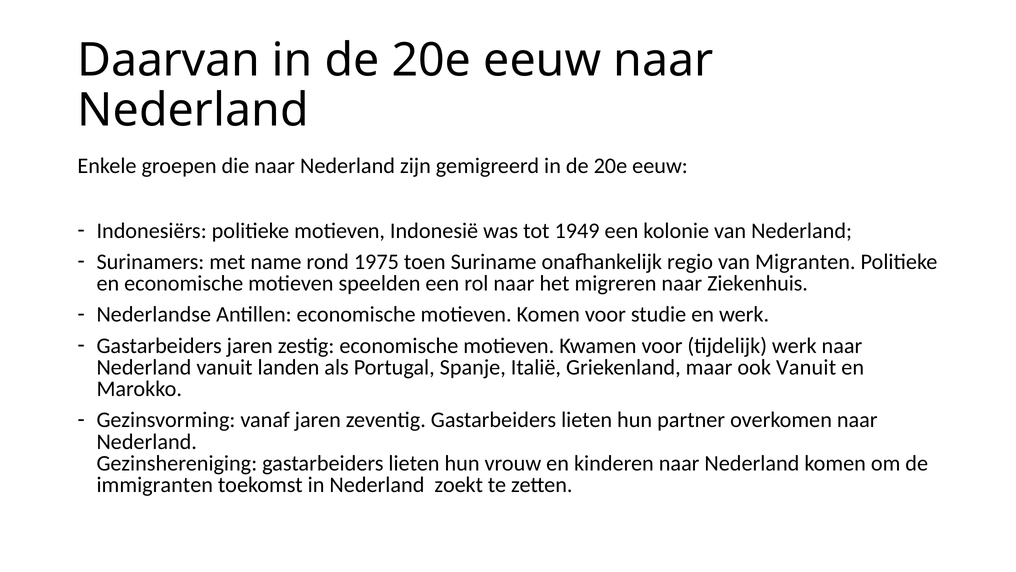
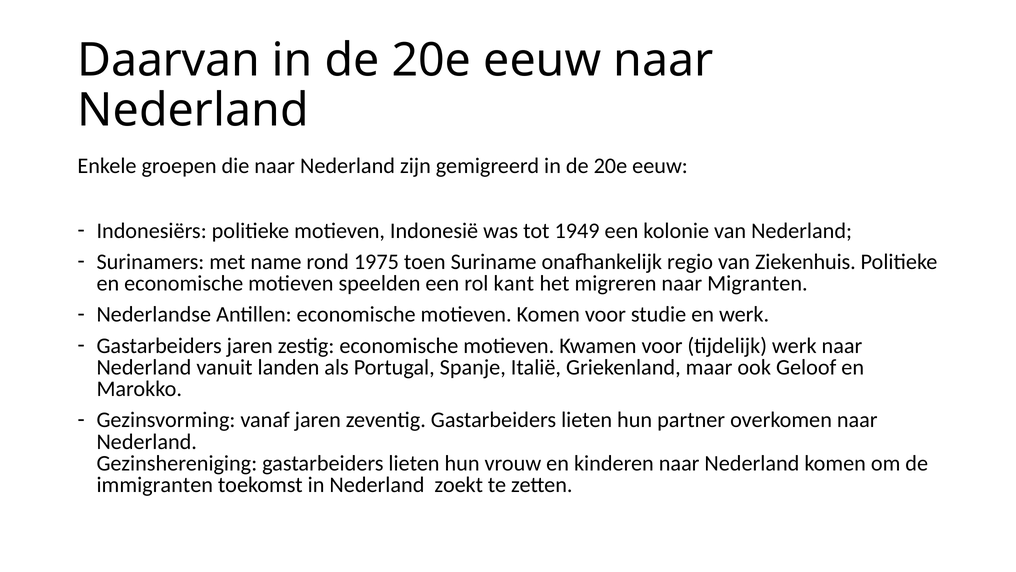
Migranten: Migranten -> Ziekenhuis
rol naar: naar -> kant
Ziekenhuis: Ziekenhuis -> Migranten
ook Vanuit: Vanuit -> Geloof
